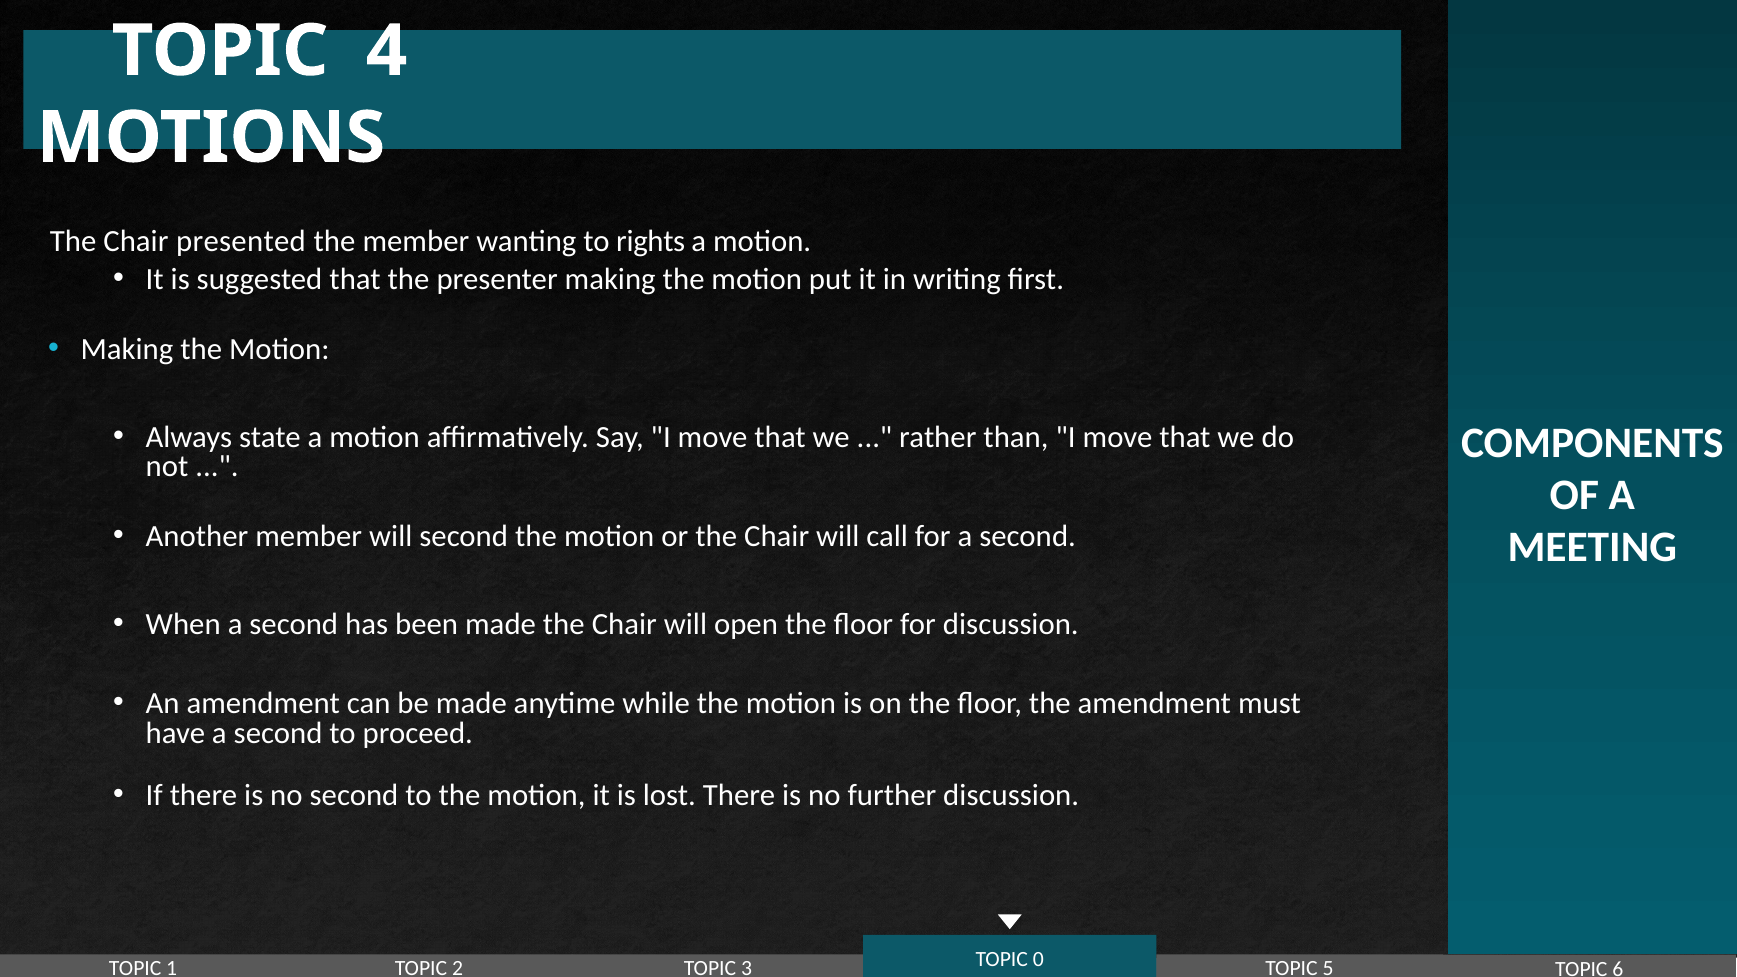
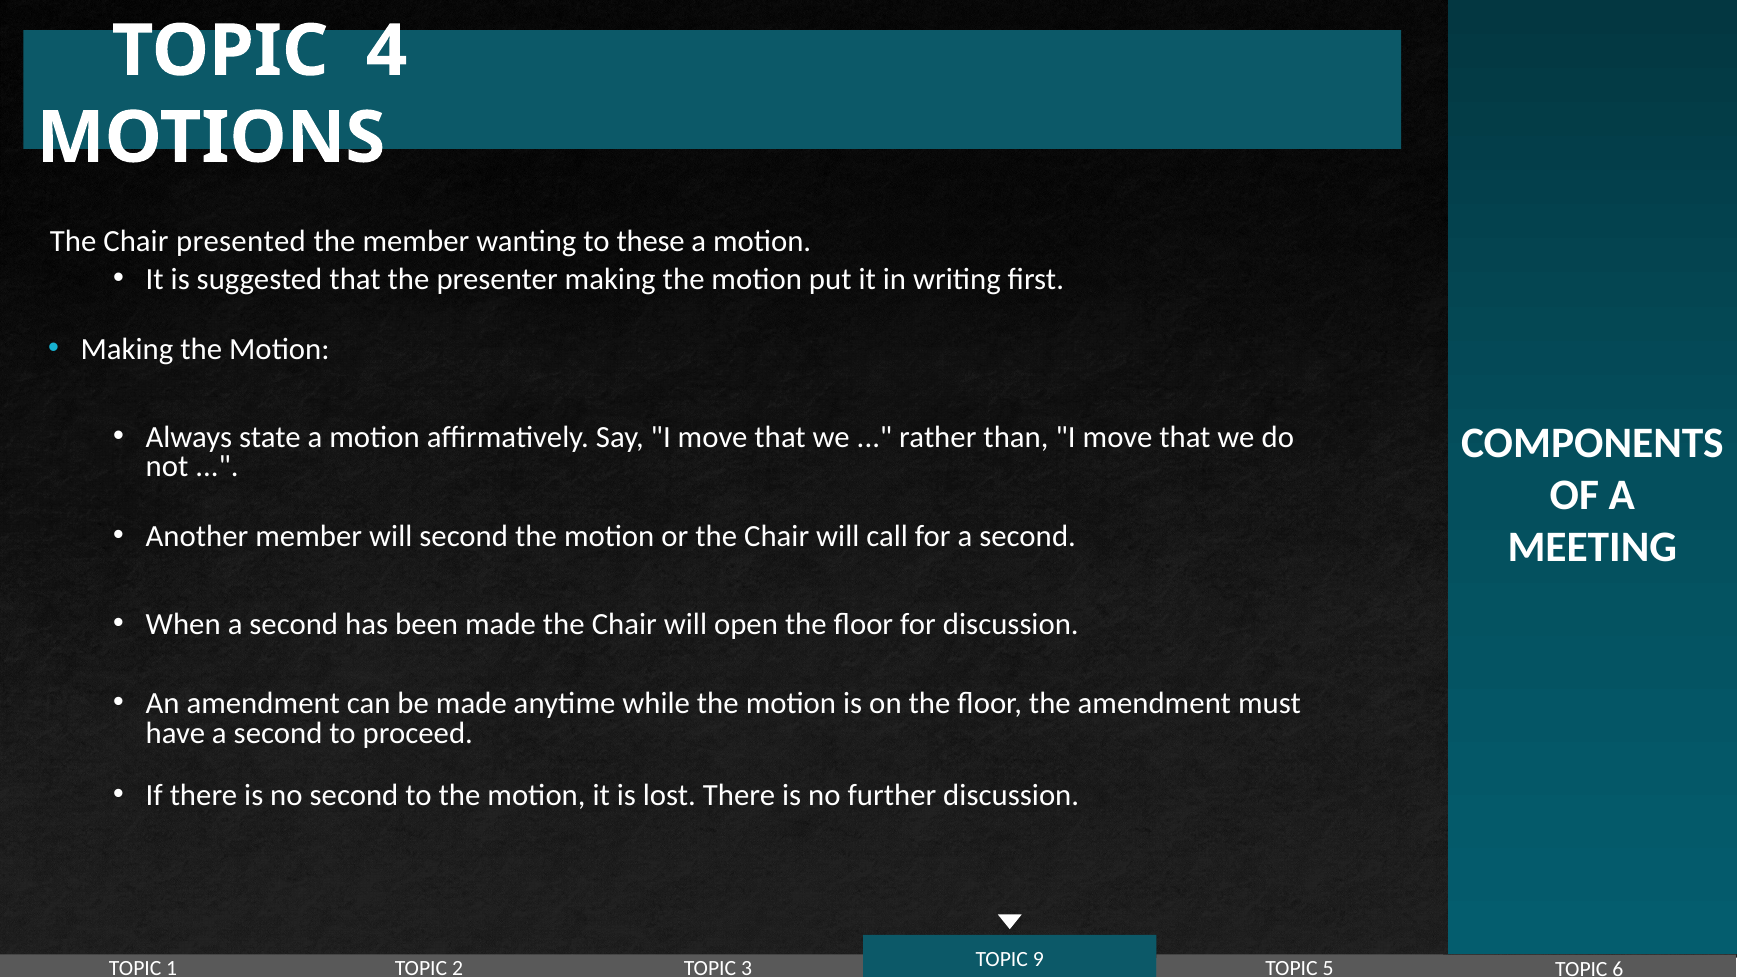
rights: rights -> these
0: 0 -> 9
